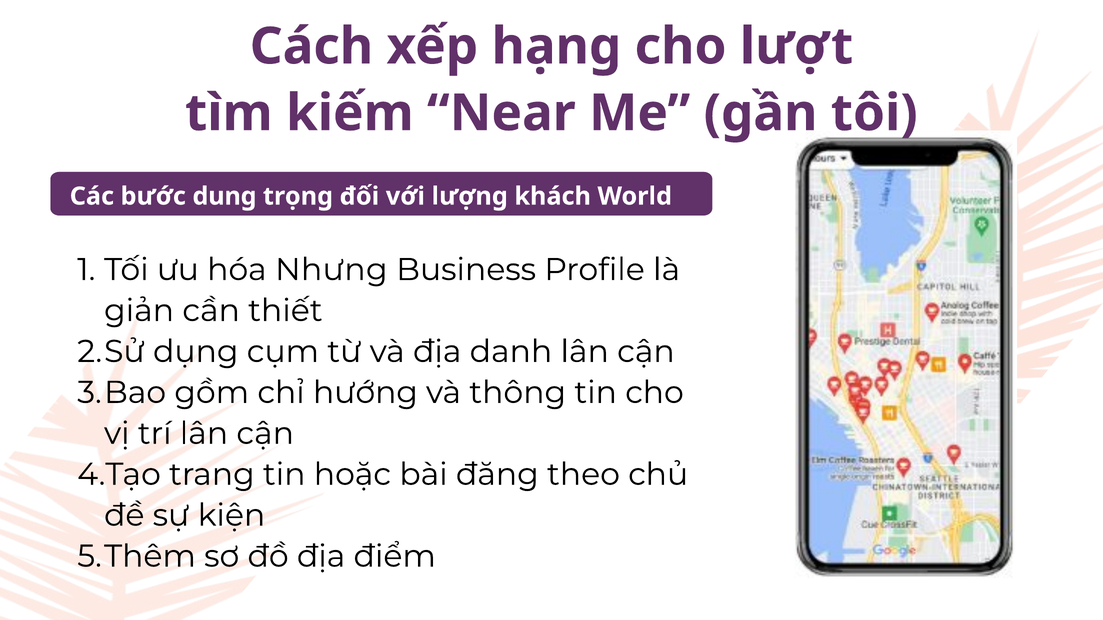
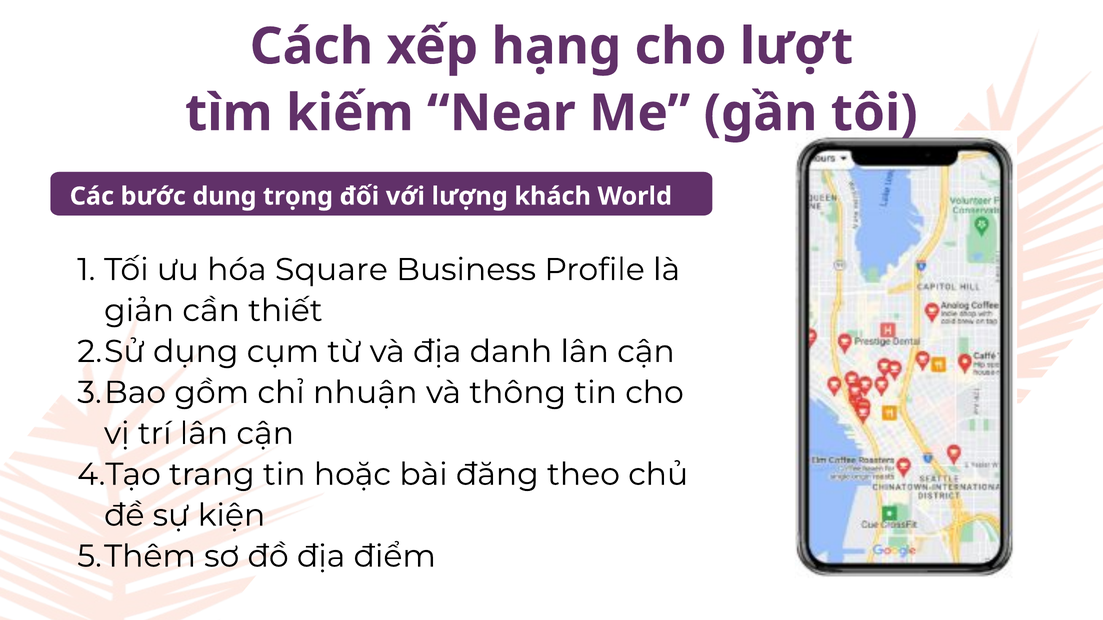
Nhưng: Nhưng -> Square
hướng: hướng -> nhuận
